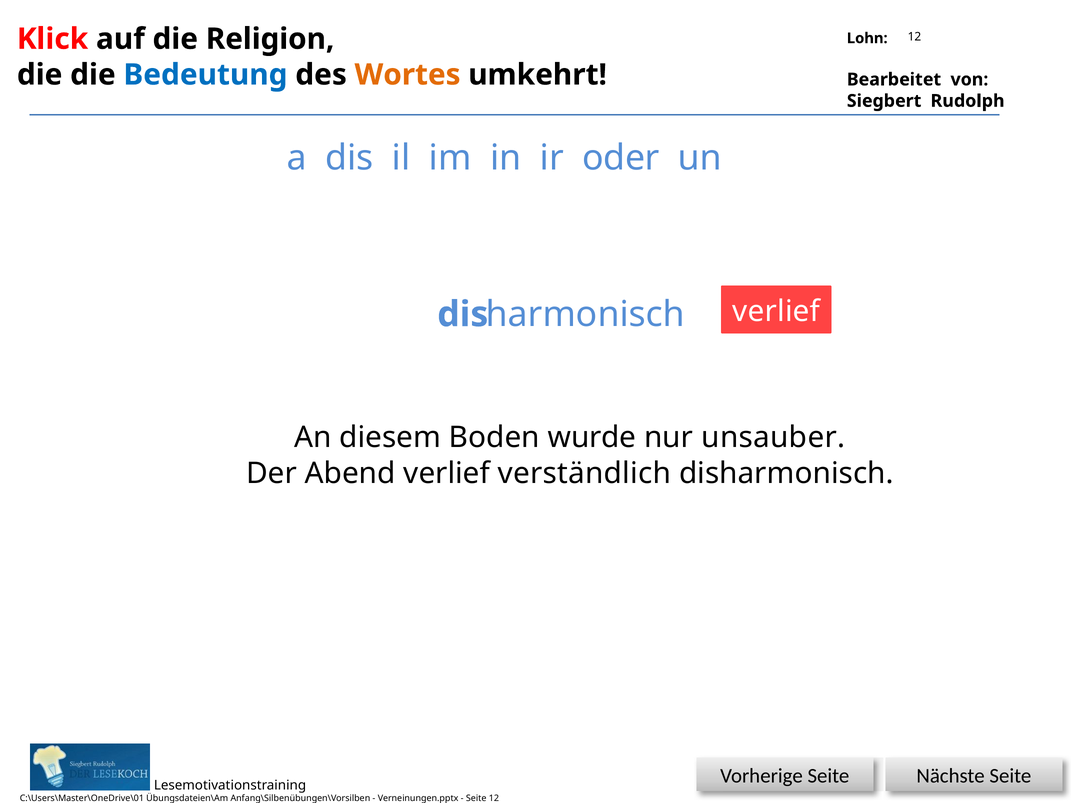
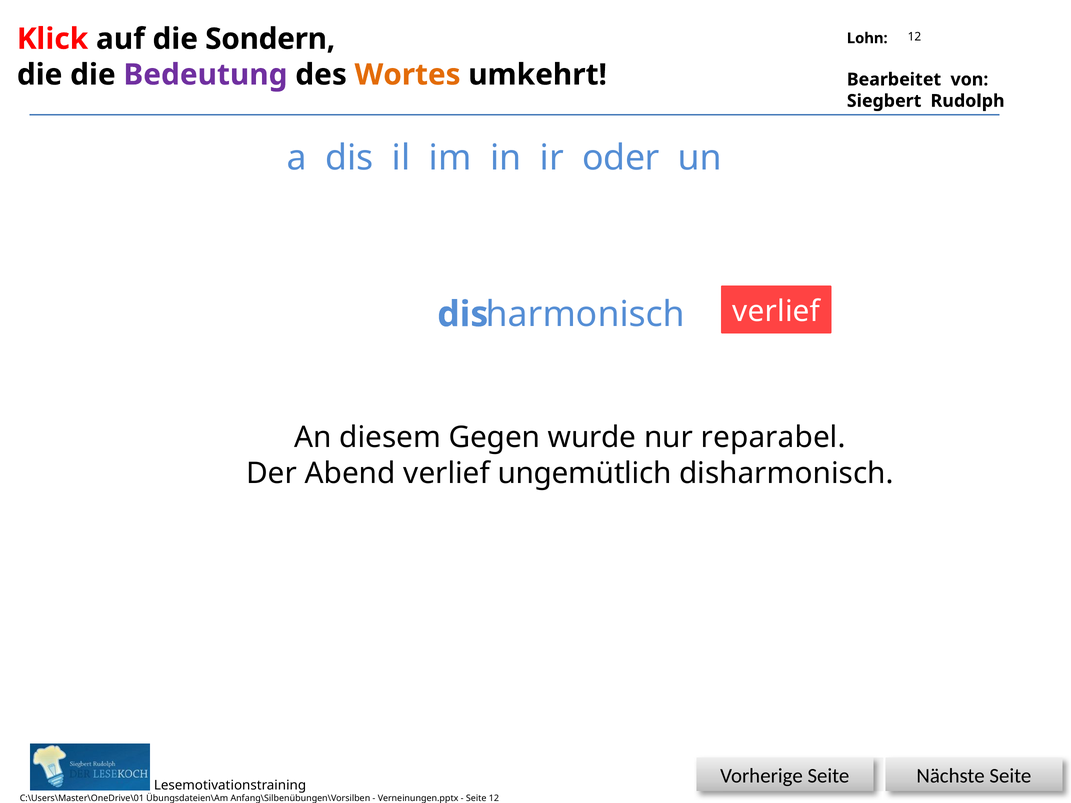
Religion: Religion -> Sondern
Bedeutung colour: blue -> purple
Boden: Boden -> Gegen
unsauber: unsauber -> reparabel
verständlich: verständlich -> ungemütlich
